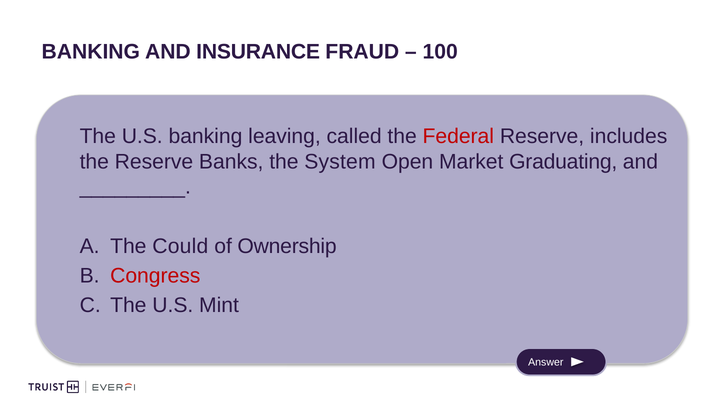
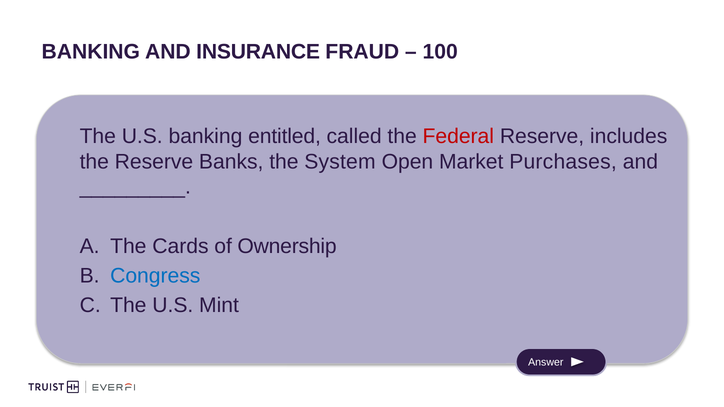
leaving: leaving -> entitled
Graduating: Graduating -> Purchases
Could: Could -> Cards
Congress colour: red -> blue
